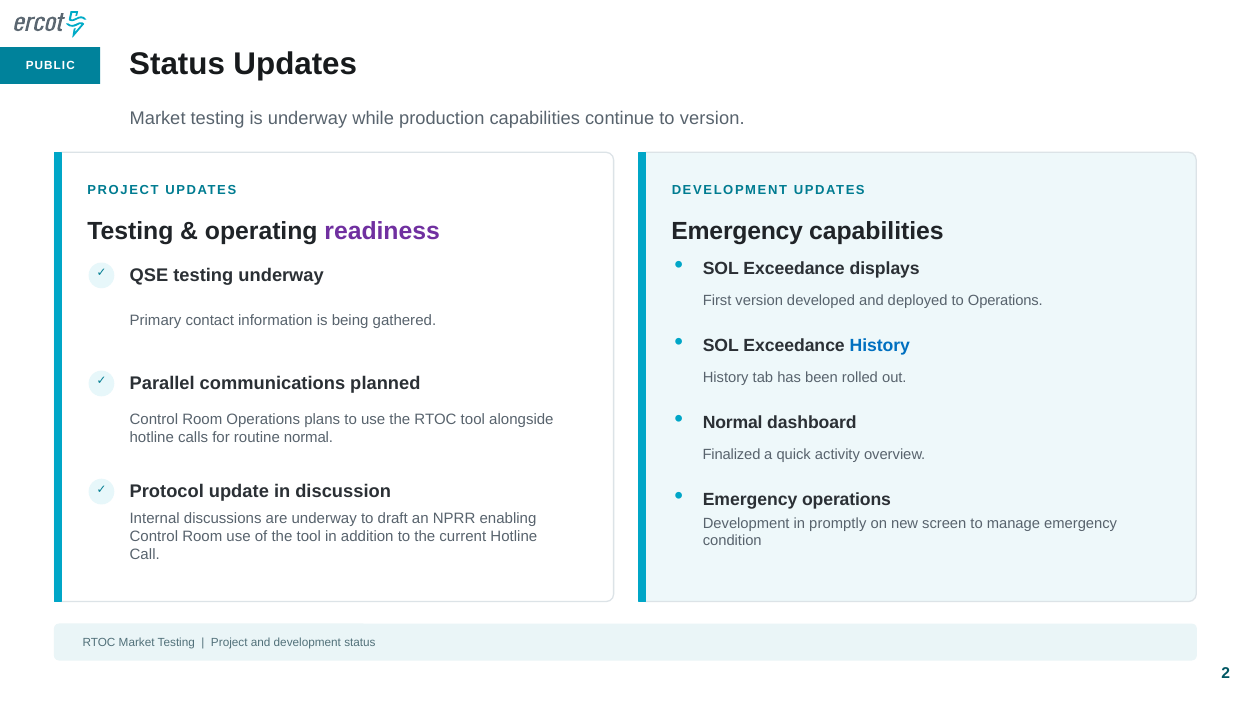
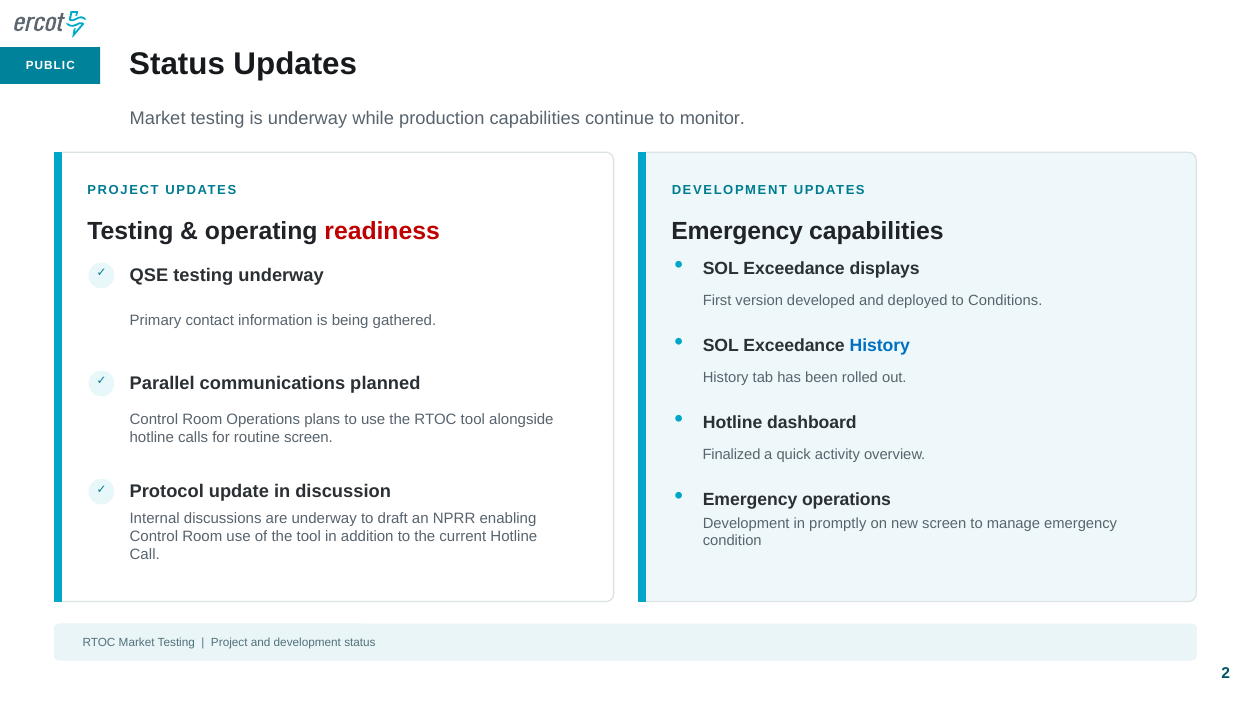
to version: version -> monitor
readiness colour: purple -> red
to Operations: Operations -> Conditions
Normal at (733, 423): Normal -> Hotline
routine normal: normal -> screen
